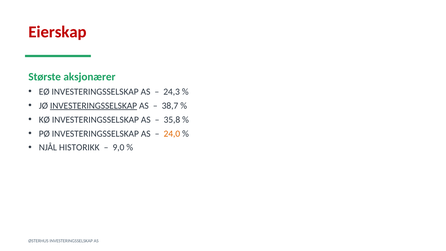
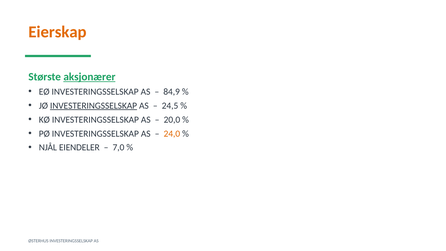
Eierskap colour: red -> orange
aksjonærer underline: none -> present
24,3: 24,3 -> 84,9
38,7: 38,7 -> 24,5
35,8: 35,8 -> 20,0
HISTORIKK: HISTORIKK -> EIENDELER
9,0: 9,0 -> 7,0
